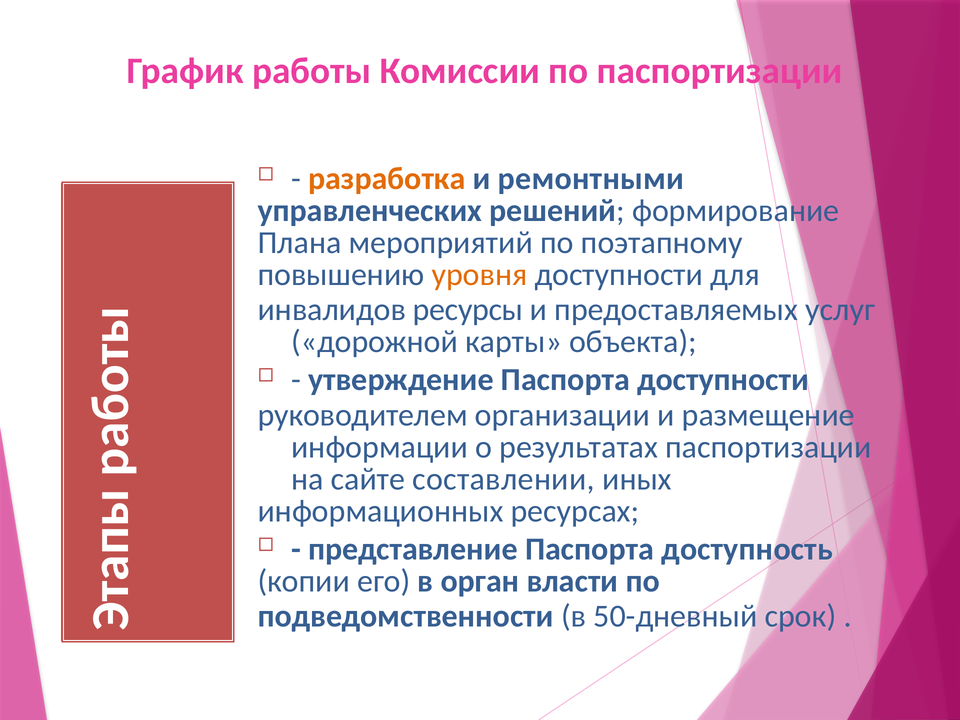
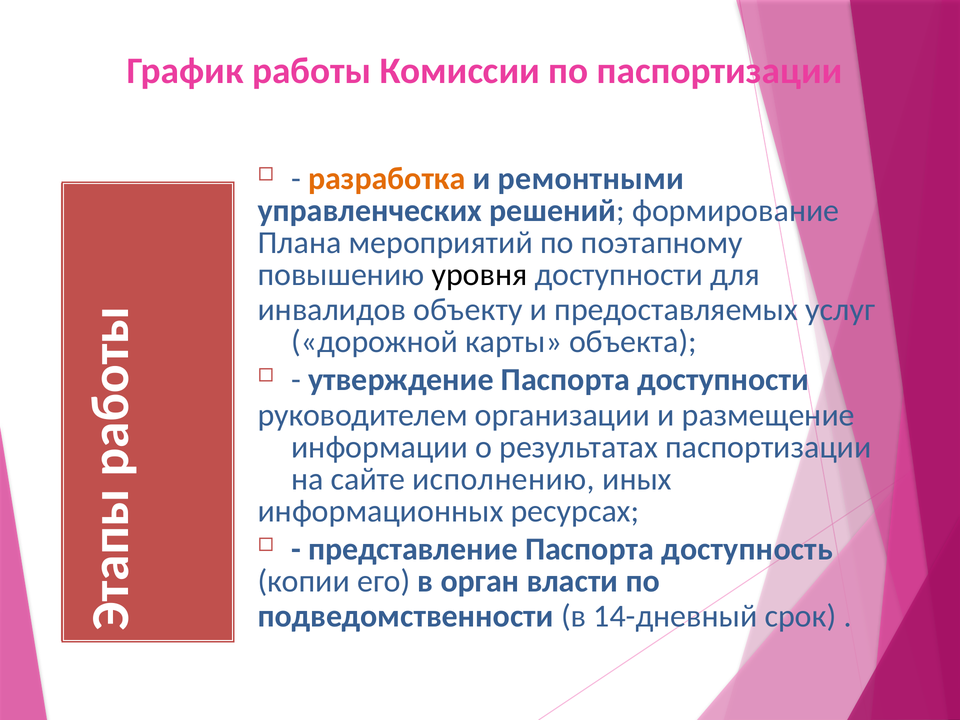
уровня colour: orange -> black
ресурсы: ресурсы -> объекту
составлении: составлении -> исполнению
50-дневный: 50-дневный -> 14-дневный
